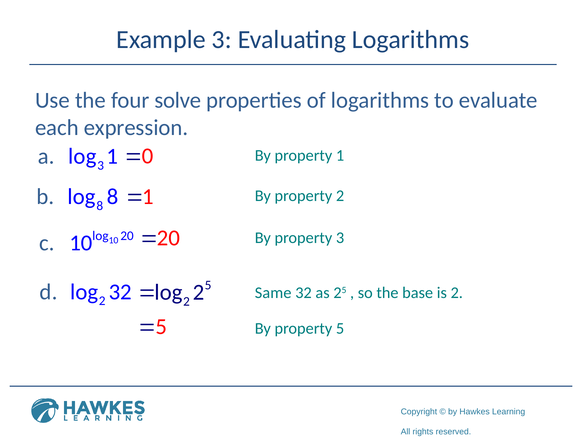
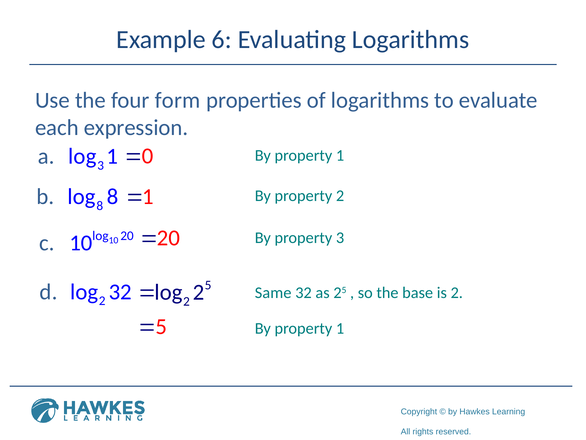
Example 3: 3 -> 6
solve: solve -> form
5 at (340, 328): 5 -> 1
